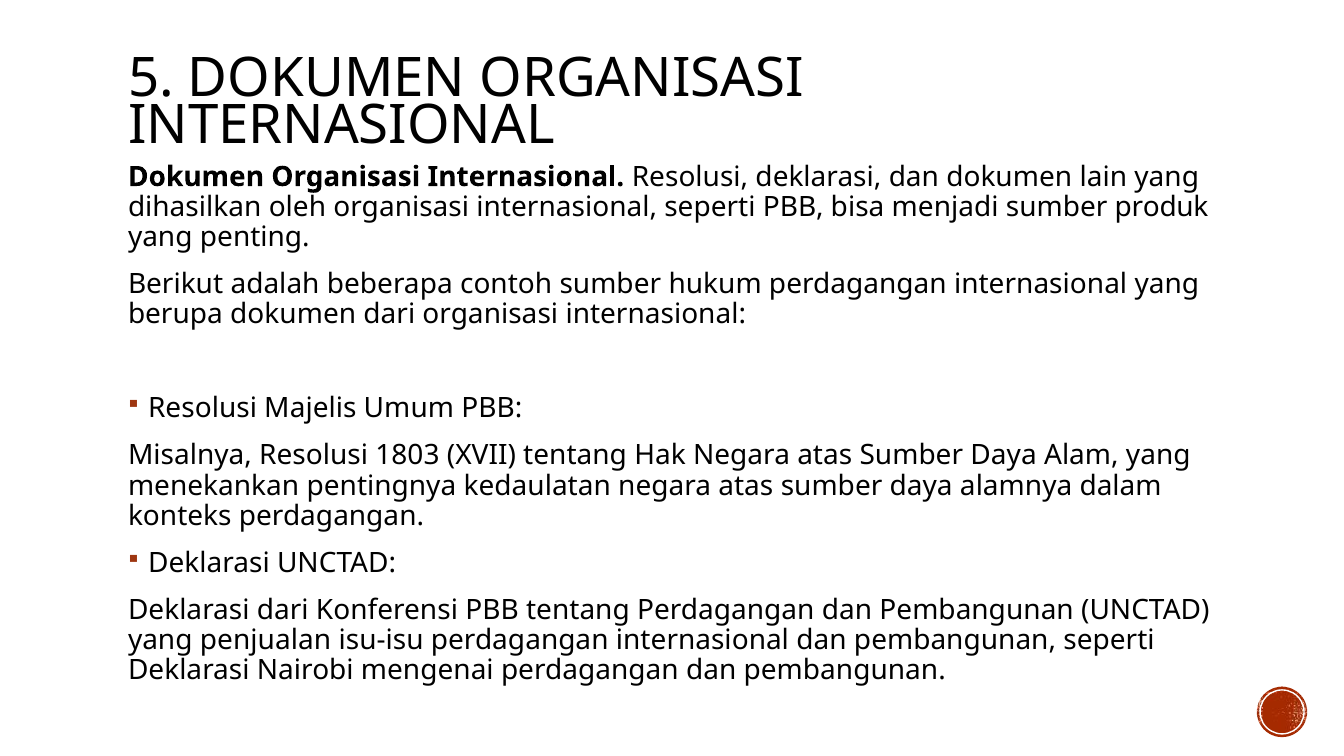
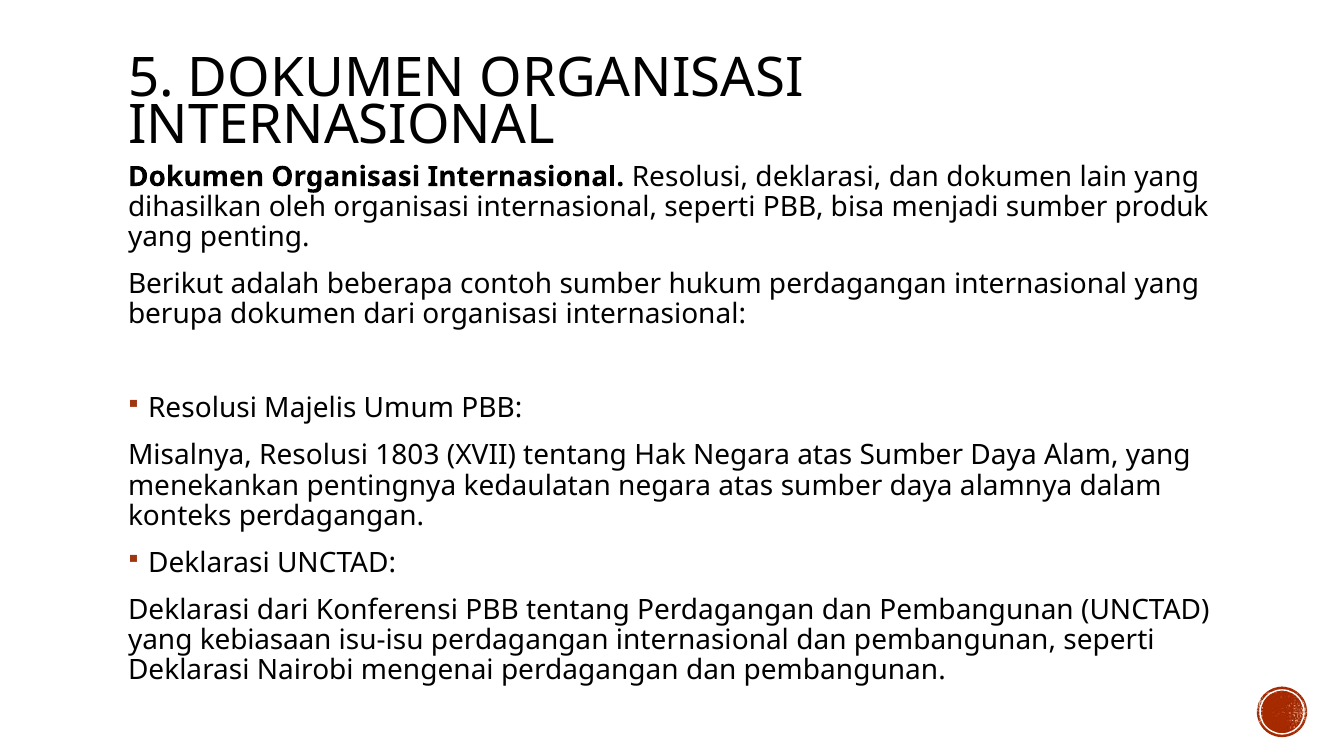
penjualan: penjualan -> kebiasaan
